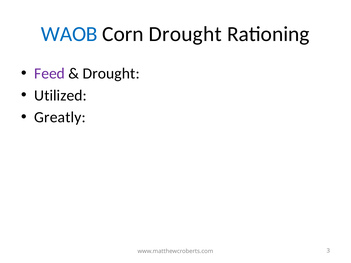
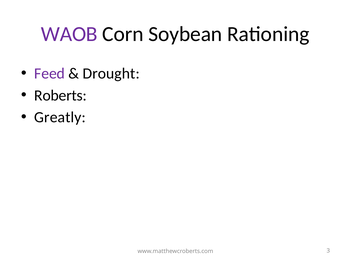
WAOB colour: blue -> purple
Corn Drought: Drought -> Soybean
Utilized: Utilized -> Roberts
